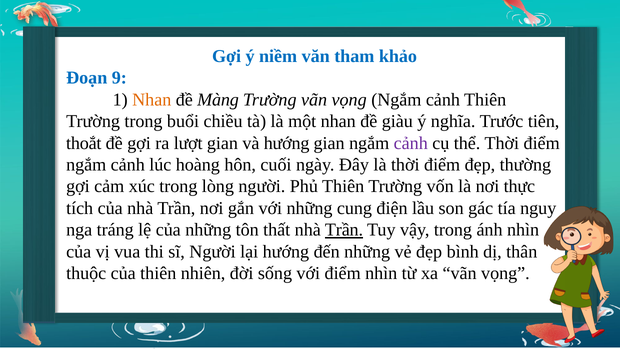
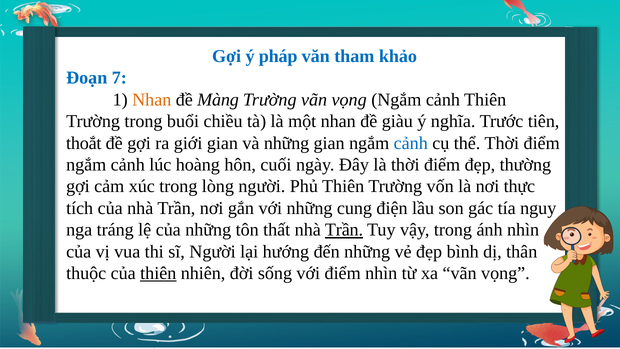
niềm: niềm -> pháp
9: 9 -> 7
lượt: lượt -> giới
và hướng: hướng -> những
cảnh at (411, 143) colour: purple -> blue
thiên at (158, 273) underline: none -> present
